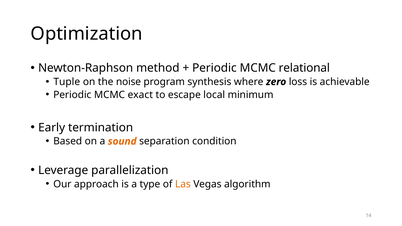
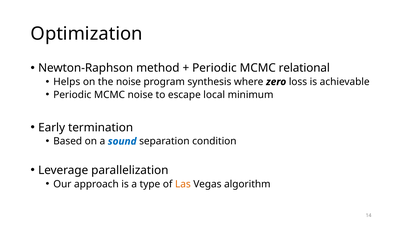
Tuple: Tuple -> Helps
MCMC exact: exact -> noise
sound colour: orange -> blue
